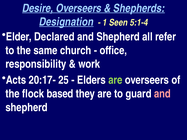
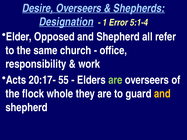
Seen: Seen -> Error
Declared: Declared -> Opposed
25: 25 -> 55
based: based -> whole
and at (162, 94) colour: pink -> yellow
